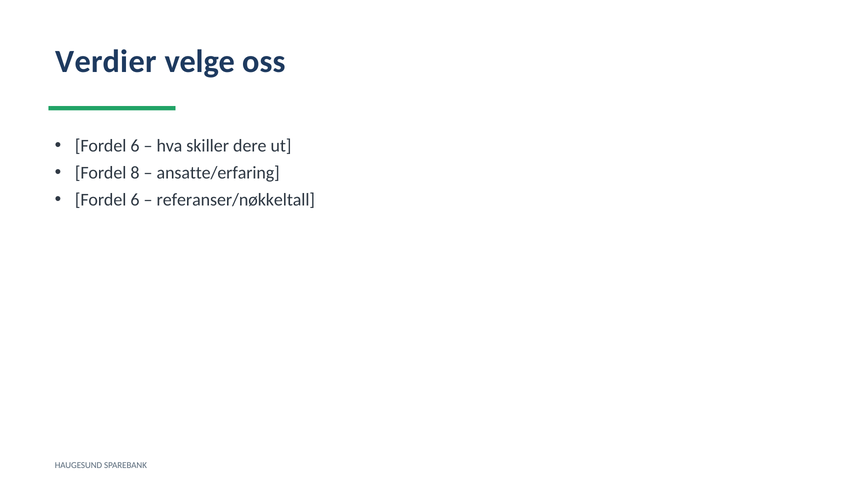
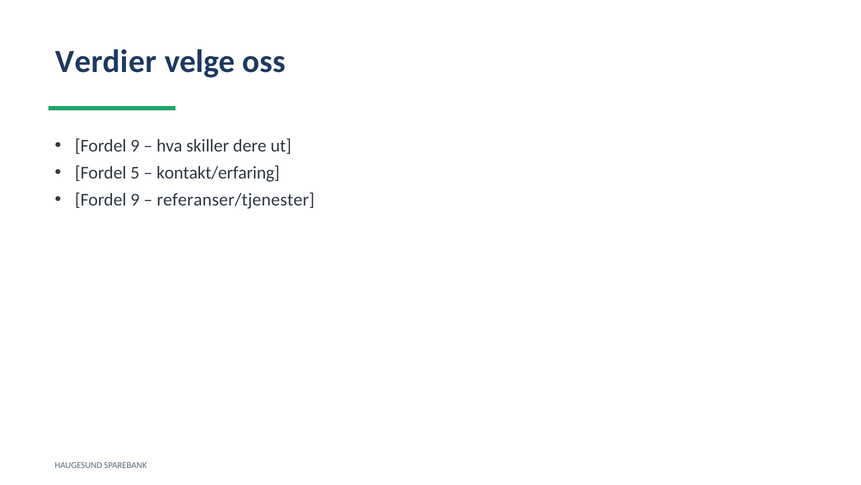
6 at (135, 146): 6 -> 9
8: 8 -> 5
ansatte/erfaring: ansatte/erfaring -> kontakt/erfaring
6 at (135, 200): 6 -> 9
referanser/nøkkeltall: referanser/nøkkeltall -> referanser/tjenester
